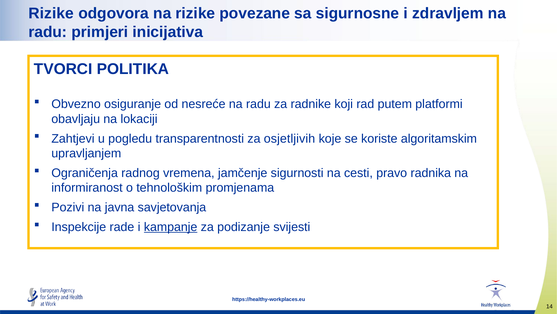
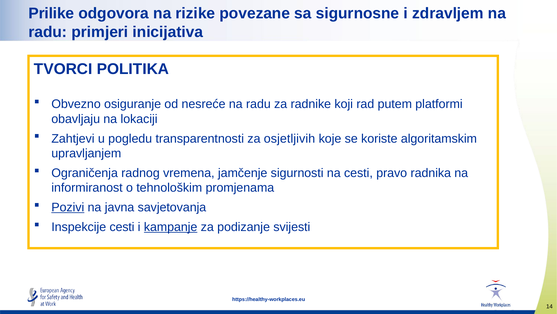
Rizike at (51, 13): Rizike -> Prilike
Pozivi underline: none -> present
Inspekcije rade: rade -> cesti
